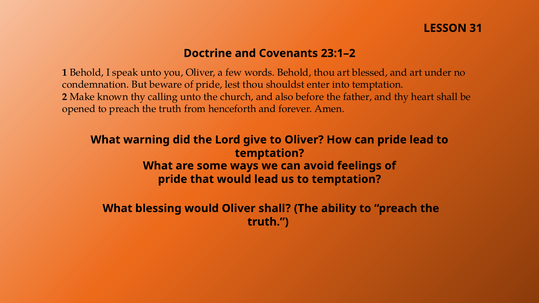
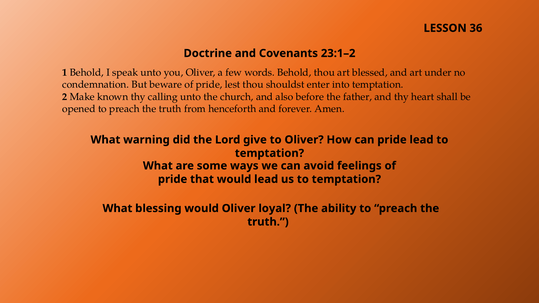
31: 31 -> 36
Oliver shall: shall -> loyal
